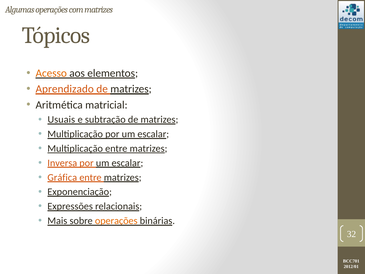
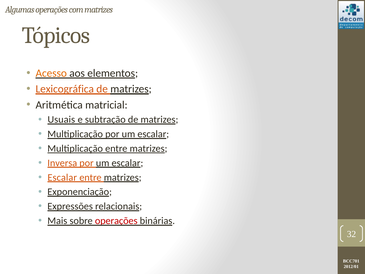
Aprendizado: Aprendizado -> Lexicográfica
Gráfica at (62, 177): Gráfica -> Escalar
operações at (116, 221) colour: orange -> red
